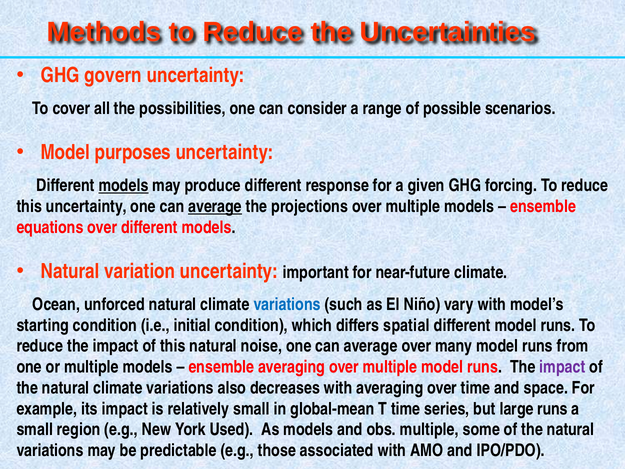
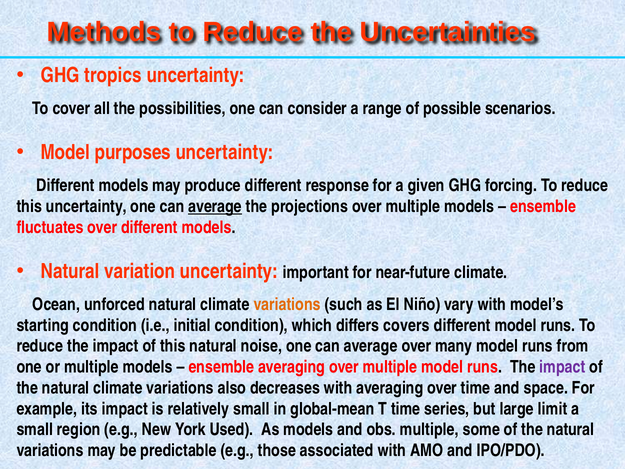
govern: govern -> tropics
models at (124, 186) underline: present -> none
equations: equations -> fluctuates
variations at (287, 304) colour: blue -> orange
spatial: spatial -> covers
large runs: runs -> limit
